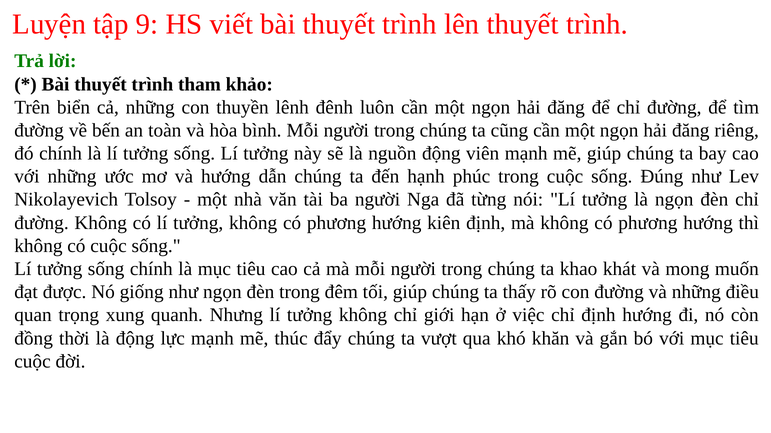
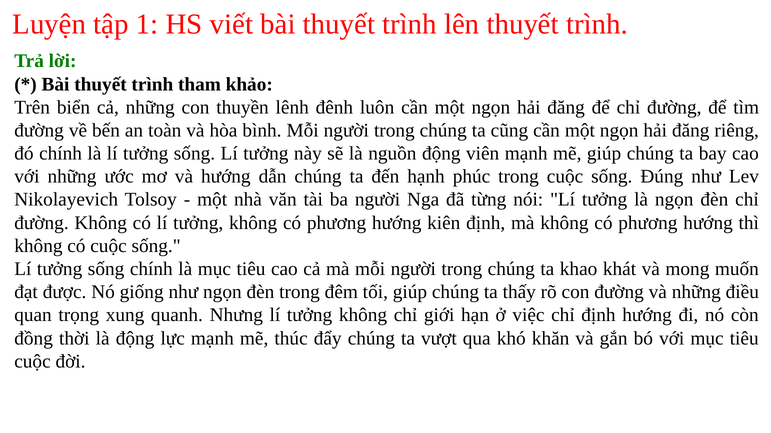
9: 9 -> 1
